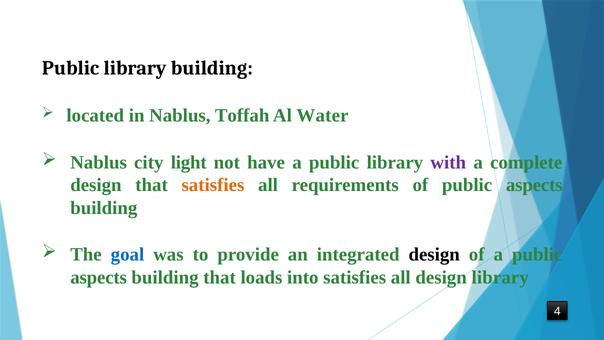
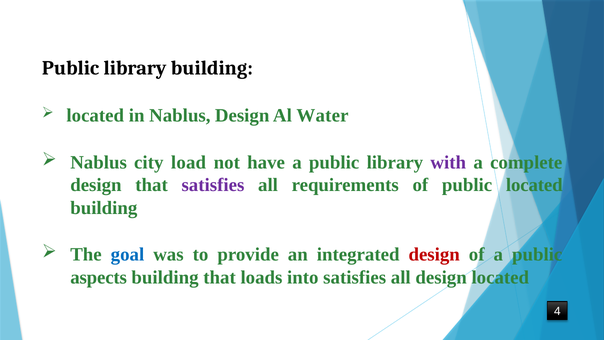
Nablus Toffah: Toffah -> Design
light: light -> load
satisfies at (213, 185) colour: orange -> purple
of public aspects: aspects -> located
design at (434, 254) colour: black -> red
design library: library -> located
